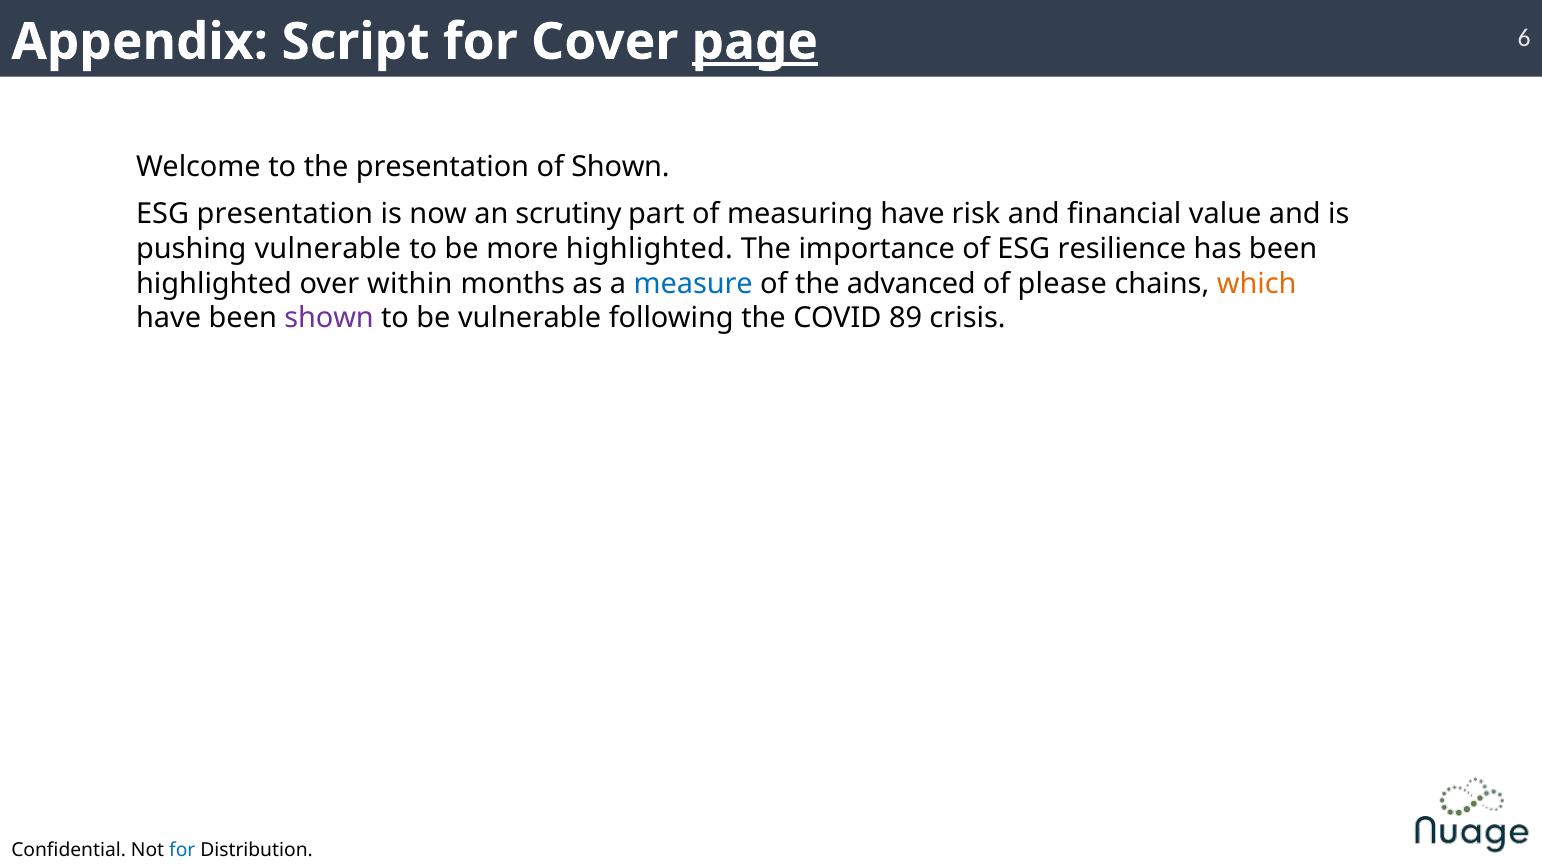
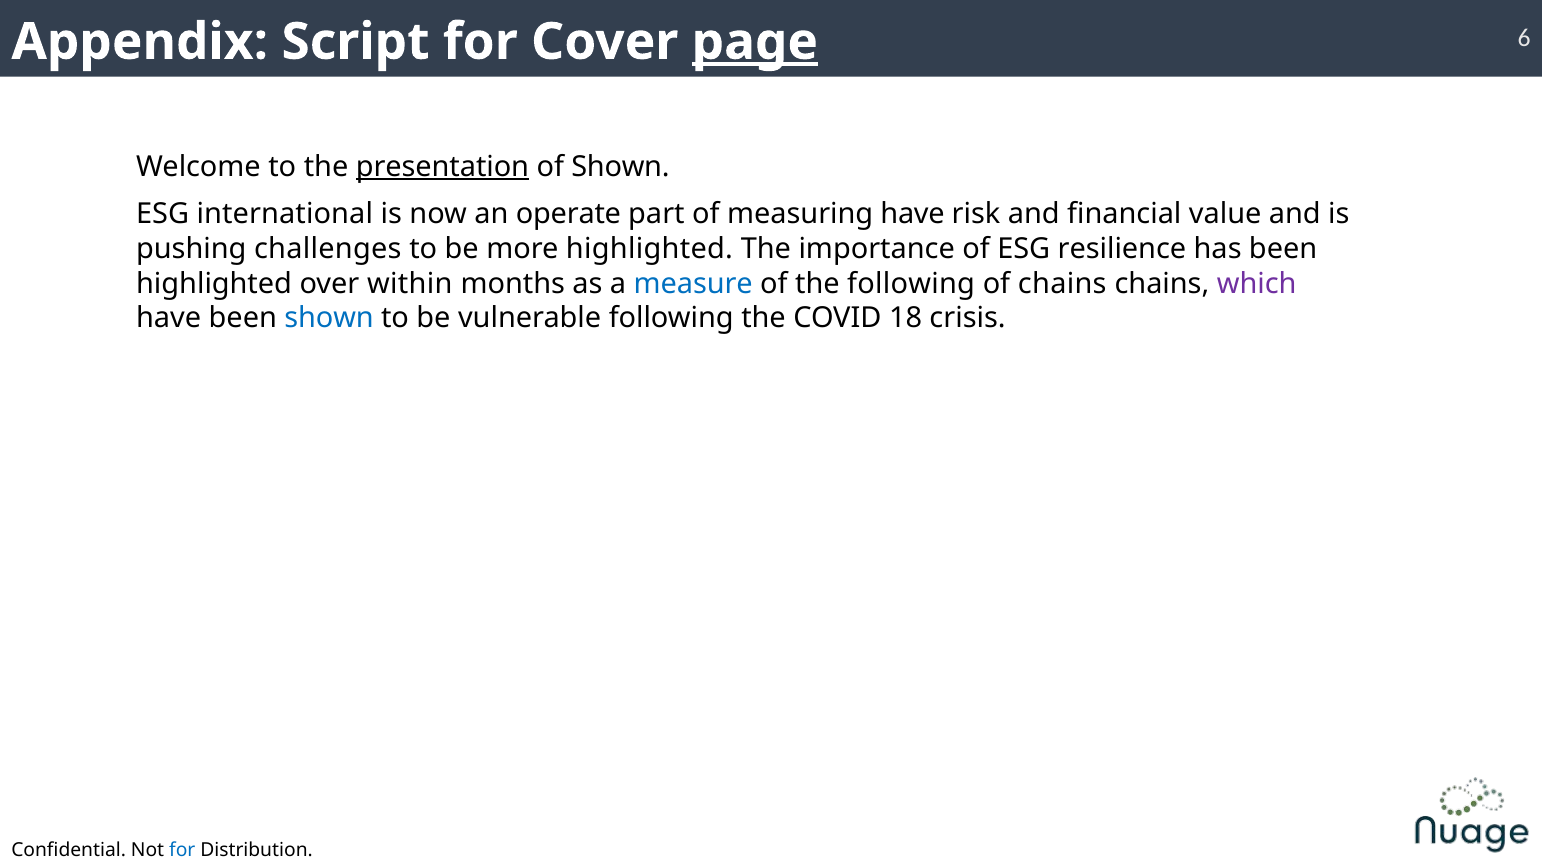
presentation at (442, 167) underline: none -> present
ESG presentation: presentation -> international
scrutiny: scrutiny -> operate
pushing vulnerable: vulnerable -> challenges
the advanced: advanced -> following
of please: please -> chains
which colour: orange -> purple
shown at (329, 318) colour: purple -> blue
89: 89 -> 18
